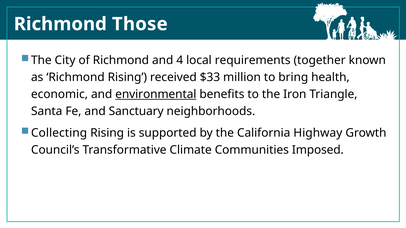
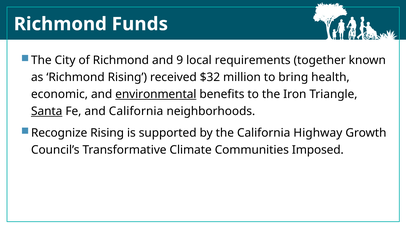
Those: Those -> Funds
4: 4 -> 9
$33: $33 -> $32
Santa underline: none -> present
and Sanctuary: Sanctuary -> California
Collecting: Collecting -> Recognize
